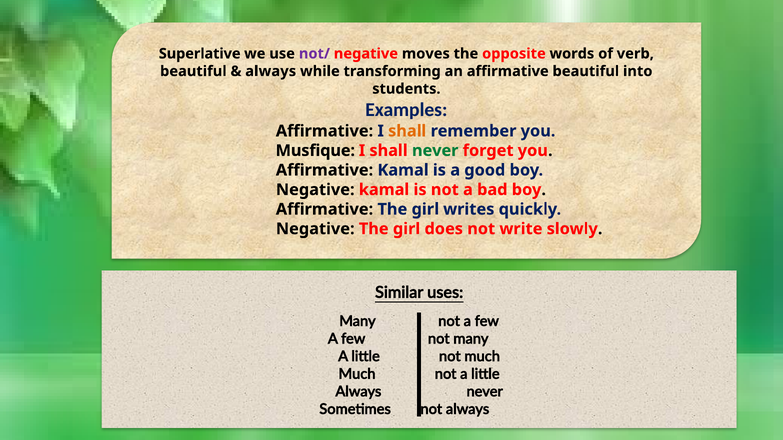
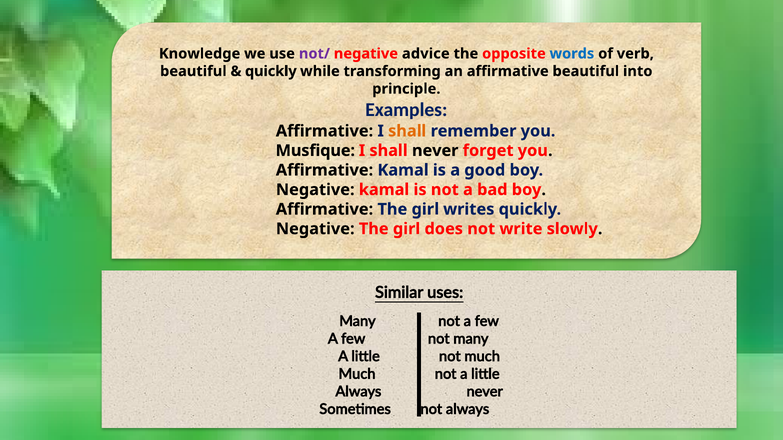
Superlative: Superlative -> Knowledge
moves: moves -> advice
words colour: black -> blue
always at (271, 71): always -> quickly
students: students -> principle
never at (435, 151) colour: green -> black
